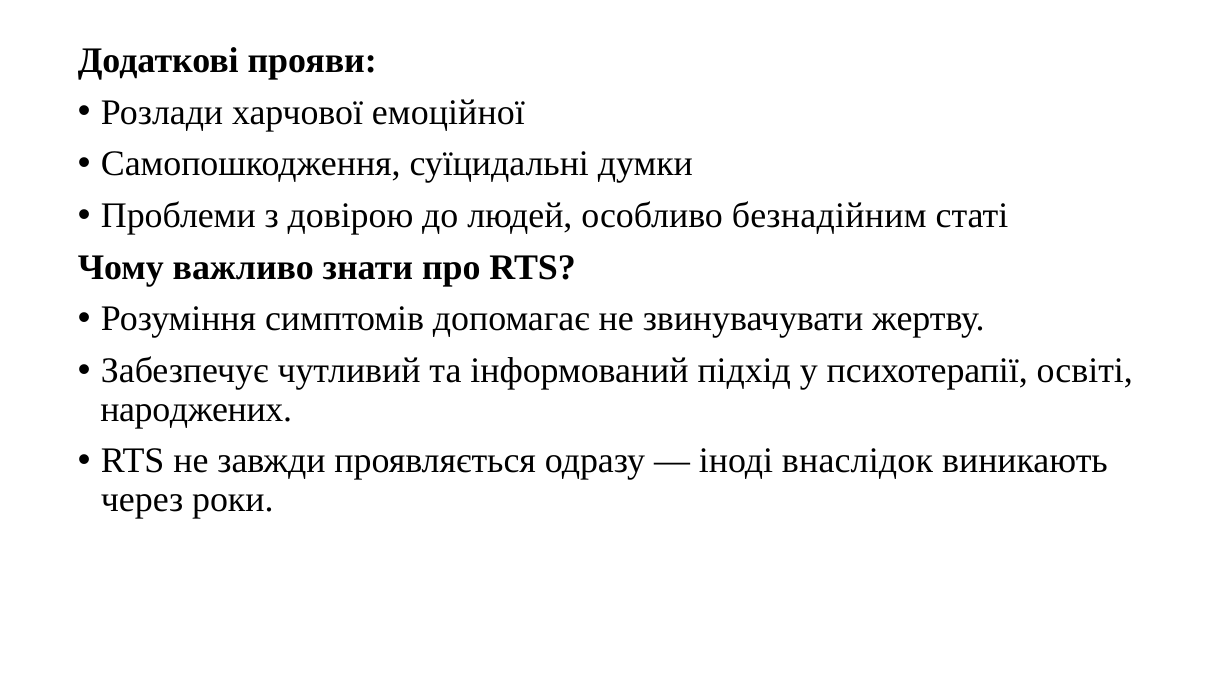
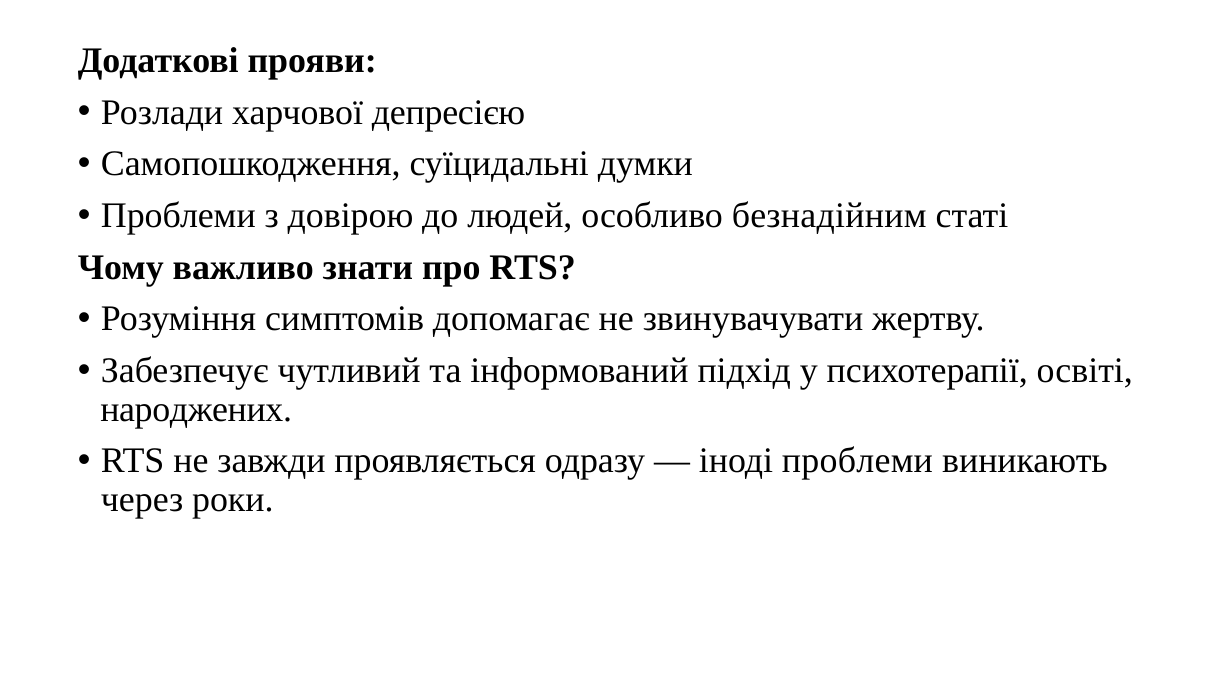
емоційної: емоційної -> депресією
іноді внаслідок: внаслідок -> проблеми
